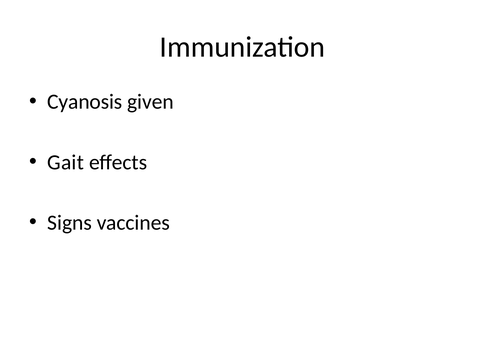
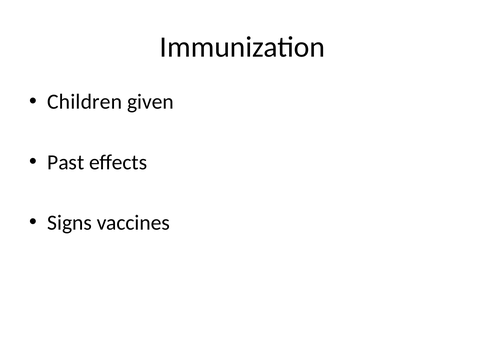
Cyanosis: Cyanosis -> Children
Gait: Gait -> Past
